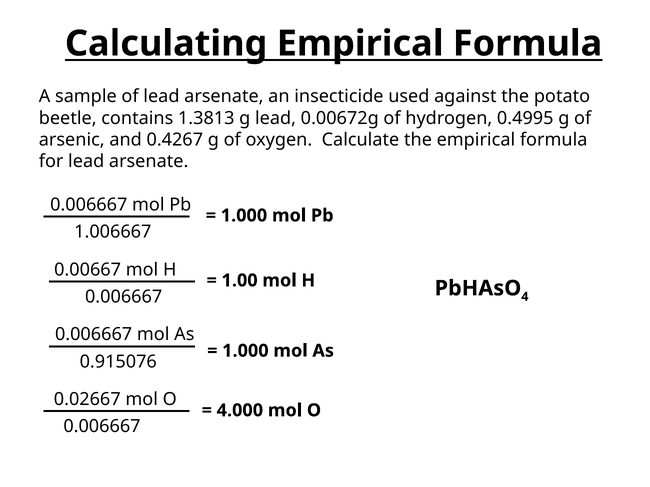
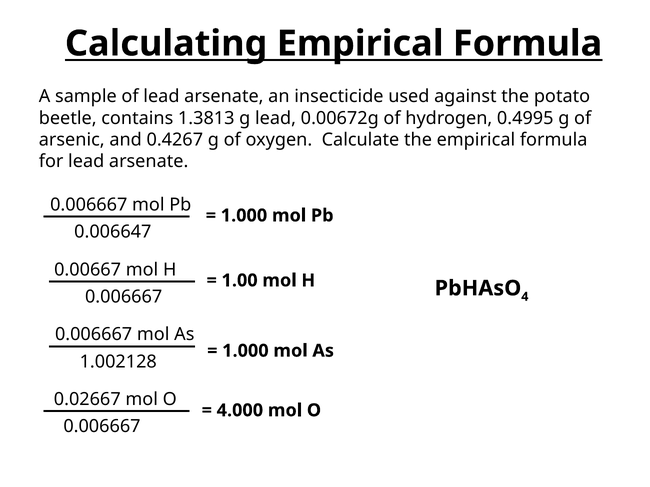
1.006667: 1.006667 -> 0.006647
0.915076: 0.915076 -> 1.002128
